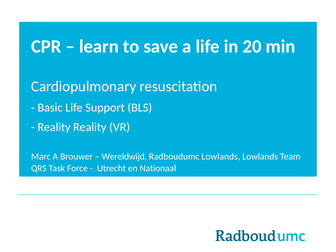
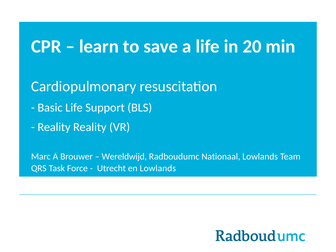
Radboudumc Lowlands: Lowlands -> Nationaal
en Nationaal: Nationaal -> Lowlands
